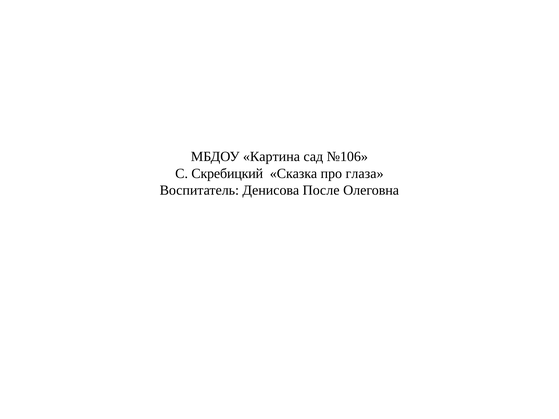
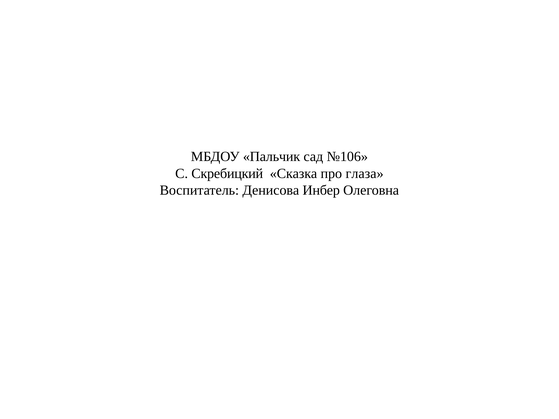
Картина: Картина -> Пальчик
После: После -> Инбер
